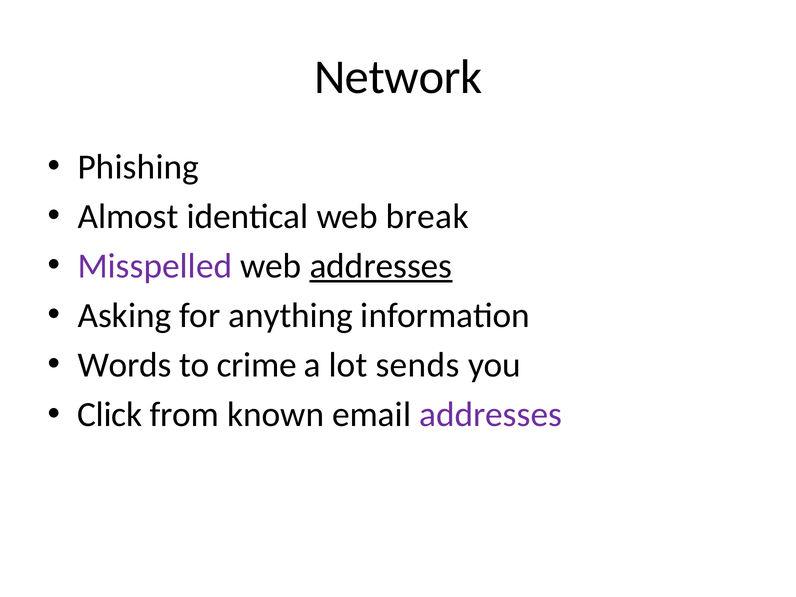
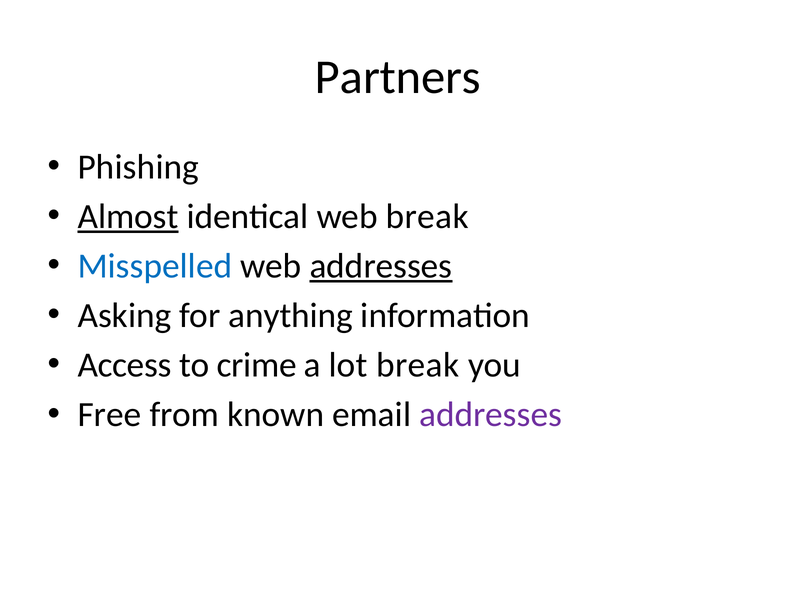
Network: Network -> Partners
Almost underline: none -> present
Misspelled colour: purple -> blue
Words: Words -> Access
lot sends: sends -> break
Click: Click -> Free
